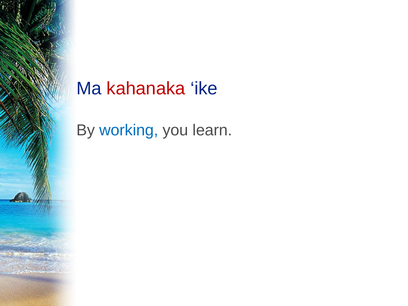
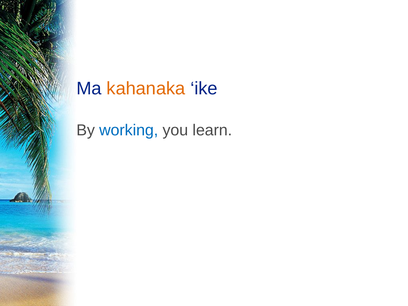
kahanaka colour: red -> orange
